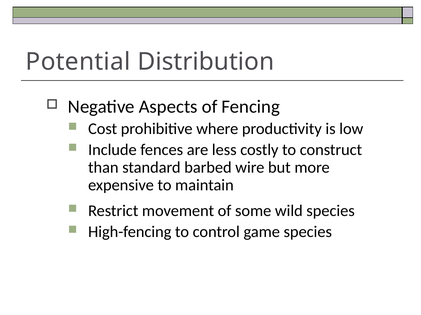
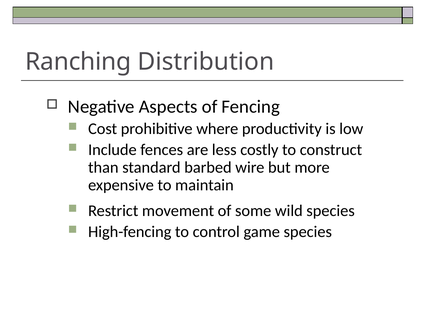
Potential: Potential -> Ranching
